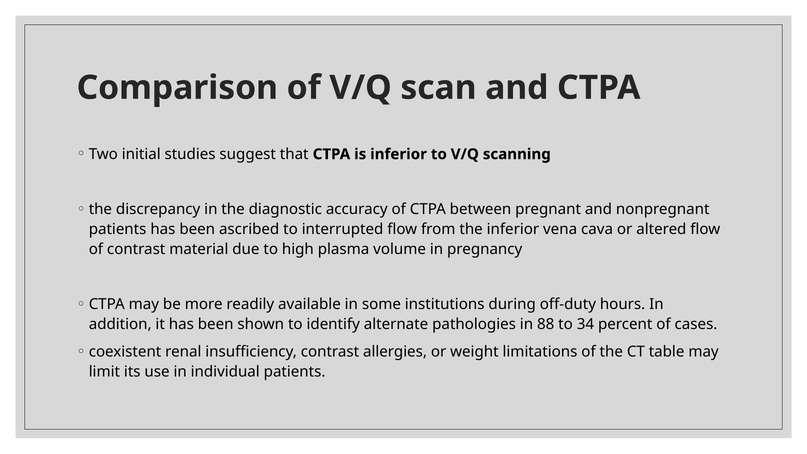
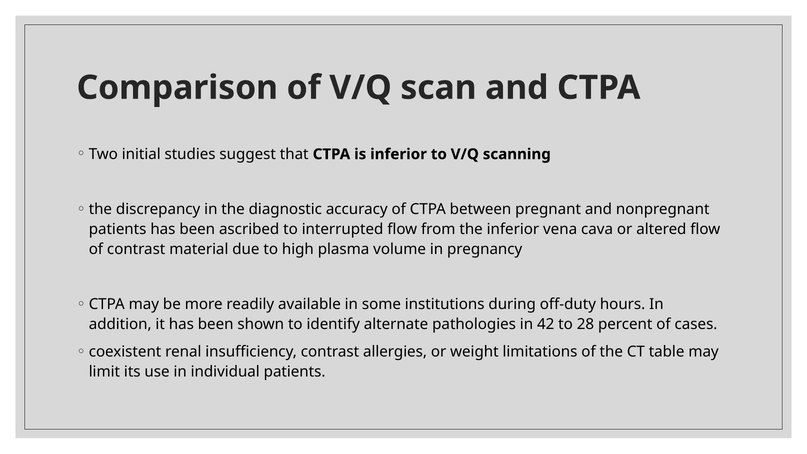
88: 88 -> 42
34: 34 -> 28
